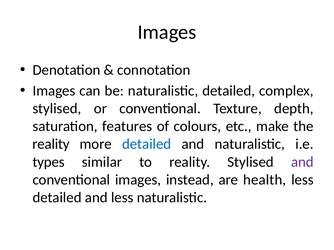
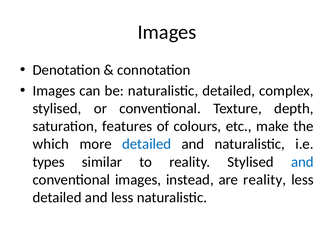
reality at (51, 144): reality -> which
and at (302, 162) colour: purple -> blue
are health: health -> reality
